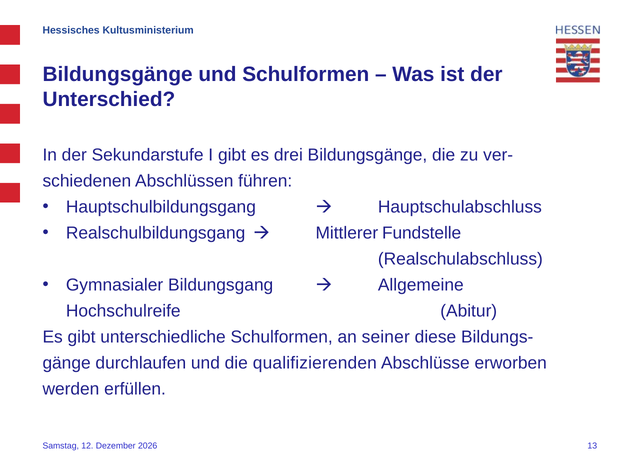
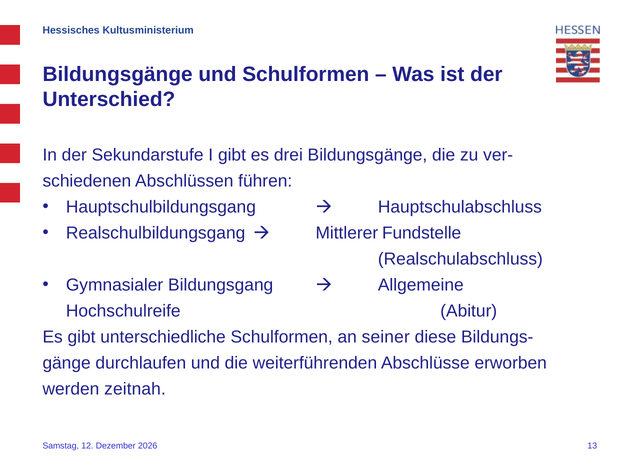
qualifizierenden: qualifizierenden -> weiterführenden
erfüllen: erfüllen -> zeitnah
